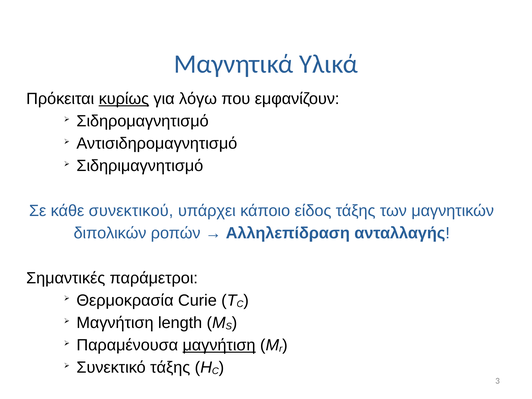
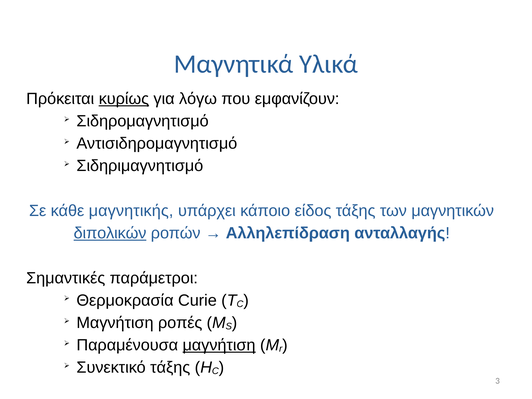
συνεκτικού: συνεκτικού -> μαγνητικής
διπολικών underline: none -> present
length: length -> ροπές
